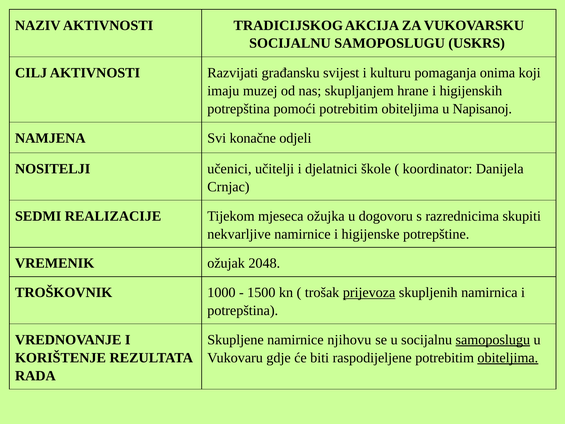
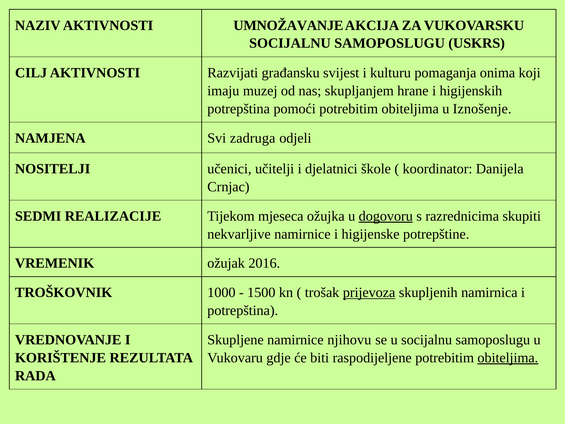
TRADICIJSKOG: TRADICIJSKOG -> UMNOŽAVANJE
Napisanoj: Napisanoj -> Iznošenje
konačne: konačne -> zadruga
dogovoru underline: none -> present
2048: 2048 -> 2016
samoposlugu at (493, 340) underline: present -> none
